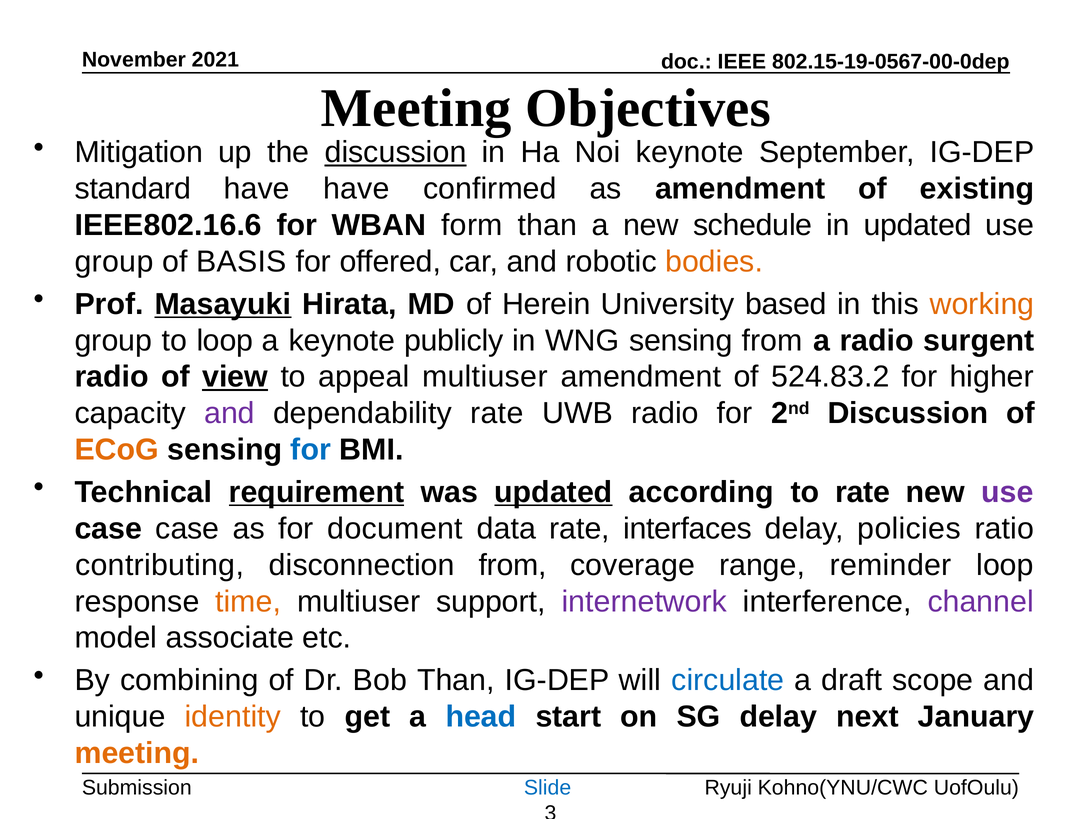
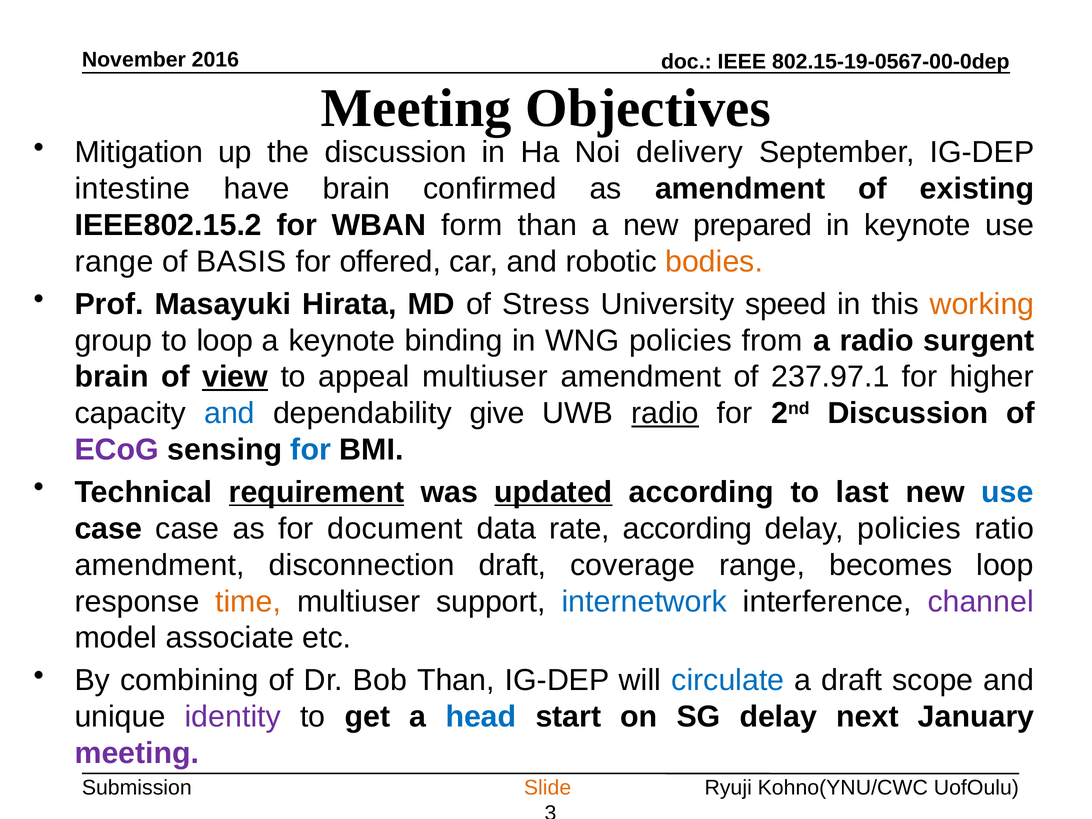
2021: 2021 -> 2016
discussion at (396, 152) underline: present -> none
Noi keynote: keynote -> delivery
standard: standard -> intestine
have have: have -> brain
IEEE802.16.6: IEEE802.16.6 -> IEEE802.15.2
schedule: schedule -> prepared
in updated: updated -> keynote
group at (114, 262): group -> range
Masayuki underline: present -> none
Herein: Herein -> Stress
based: based -> speed
publicly: publicly -> binding
WNG sensing: sensing -> policies
radio at (112, 377): radio -> brain
524.83.2: 524.83.2 -> 237.97.1
and at (229, 413) colour: purple -> blue
dependability rate: rate -> give
radio at (665, 413) underline: none -> present
ECoG colour: orange -> purple
to rate: rate -> last
use at (1008, 492) colour: purple -> blue
rate interfaces: interfaces -> according
contributing at (160, 565): contributing -> amendment
disconnection from: from -> draft
reminder: reminder -> becomes
internetwork colour: purple -> blue
identity colour: orange -> purple
meeting at (137, 753) colour: orange -> purple
Slide colour: blue -> orange
